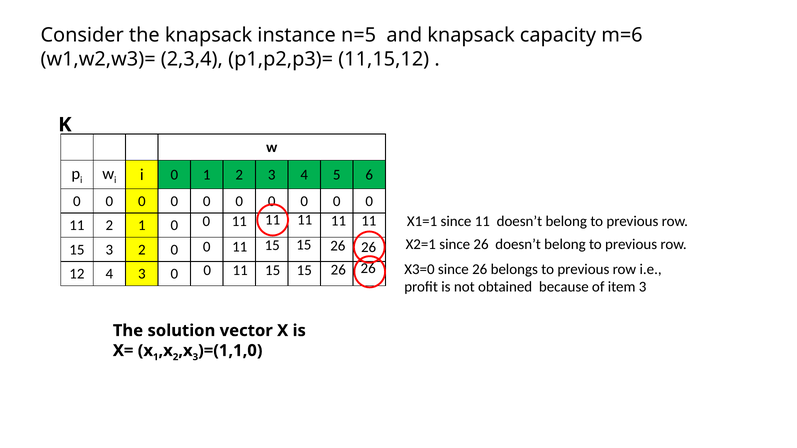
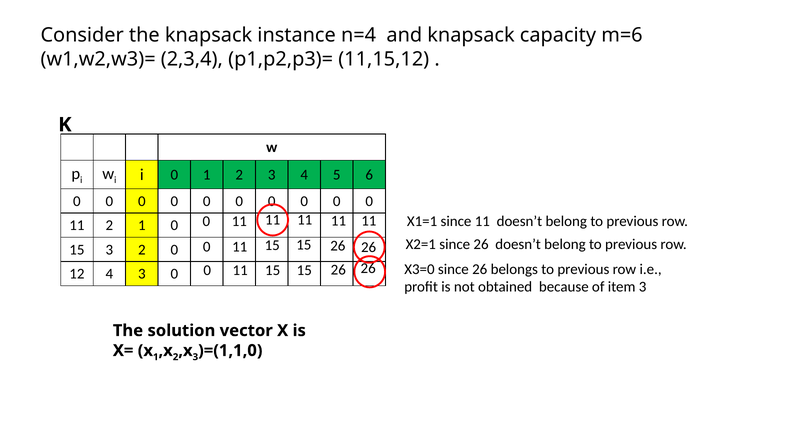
n=5: n=5 -> n=4
